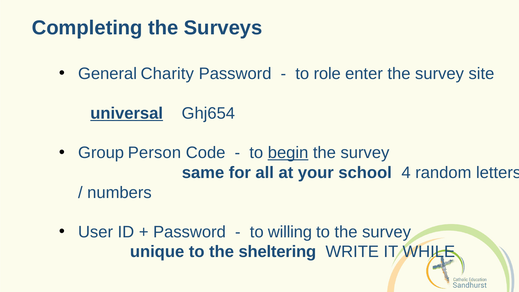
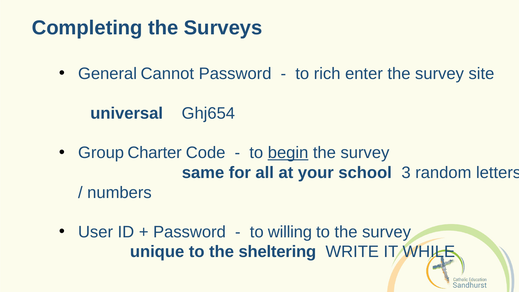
Charity: Charity -> Cannot
role: role -> rich
universal underline: present -> none
Person: Person -> Charter
4: 4 -> 3
